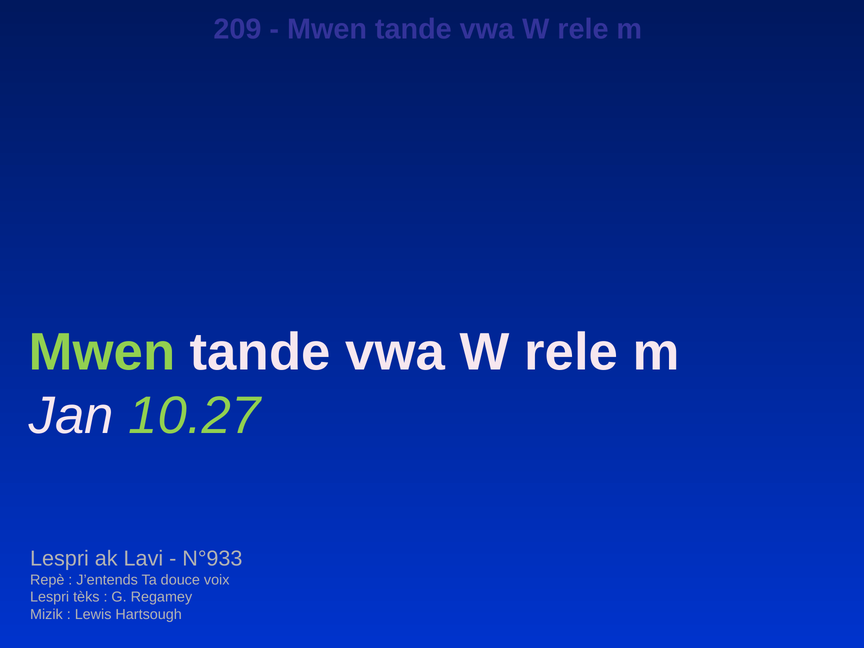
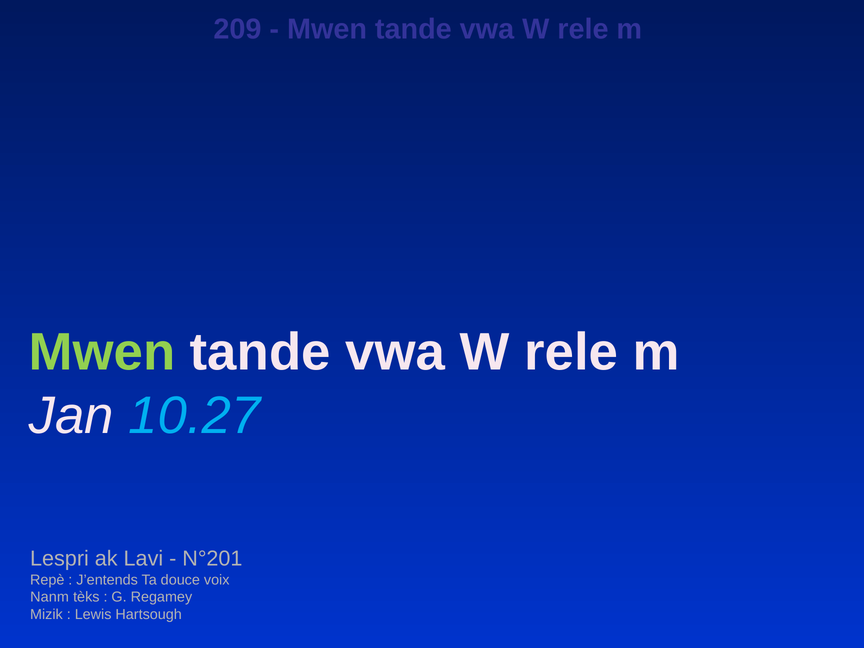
10.27 colour: light green -> light blue
N°933: N°933 -> N°201
Lespri at (50, 597): Lespri -> Nanm
